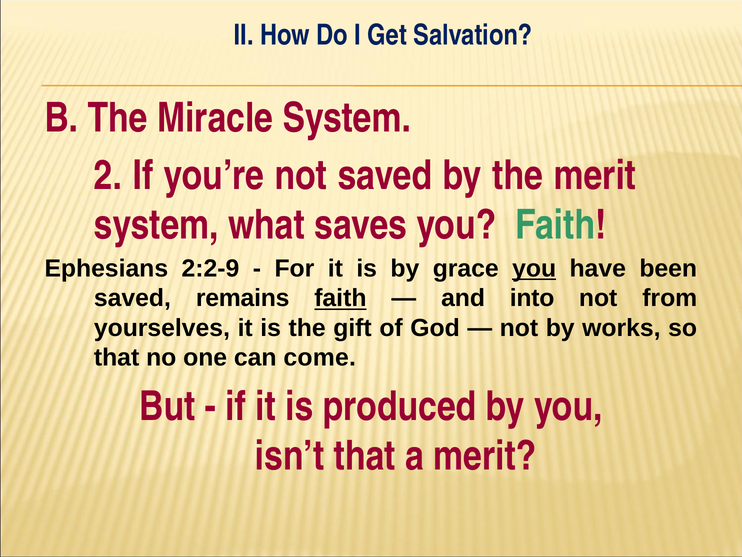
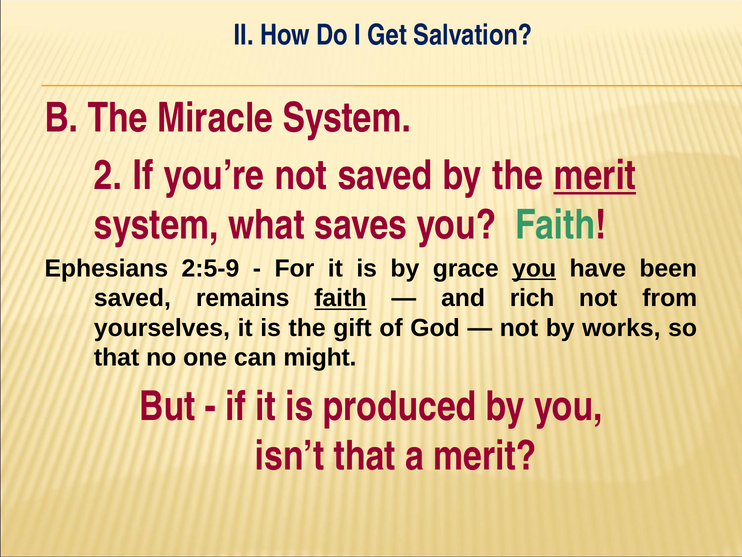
merit at (595, 176) underline: none -> present
2:2-9: 2:2-9 -> 2:5-9
into: into -> rich
come: come -> might
